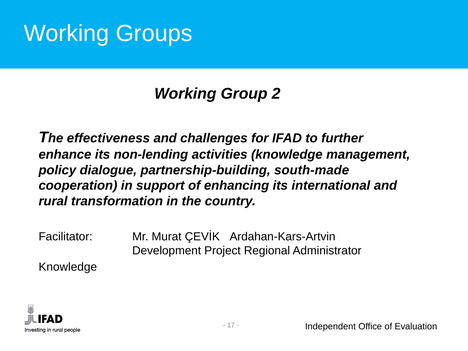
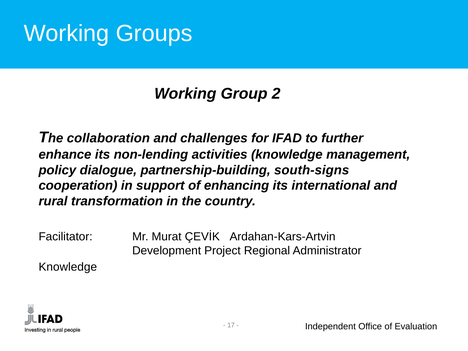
effectiveness: effectiveness -> collaboration
south-made: south-made -> south-signs
